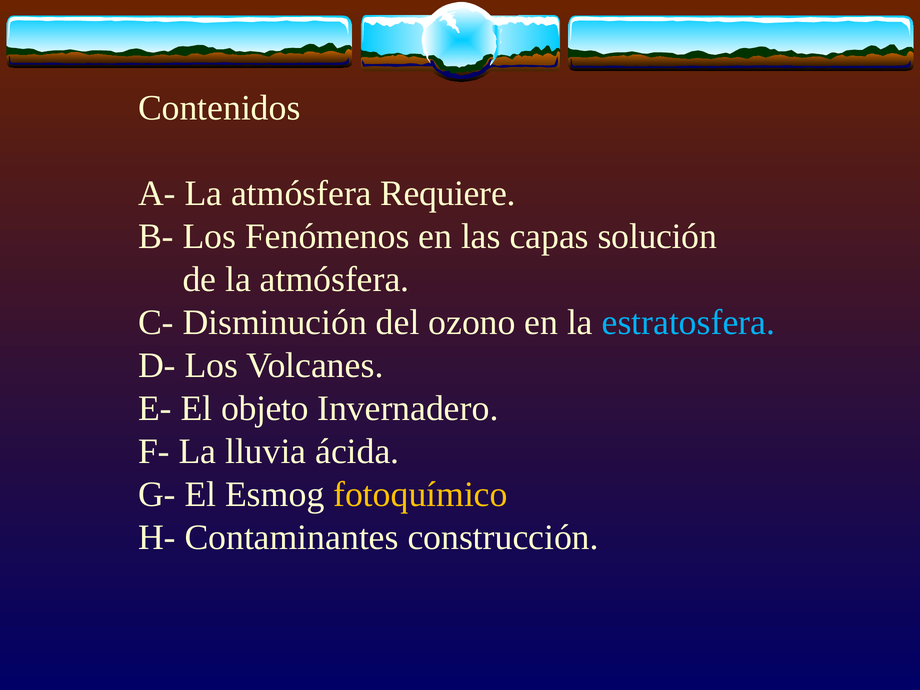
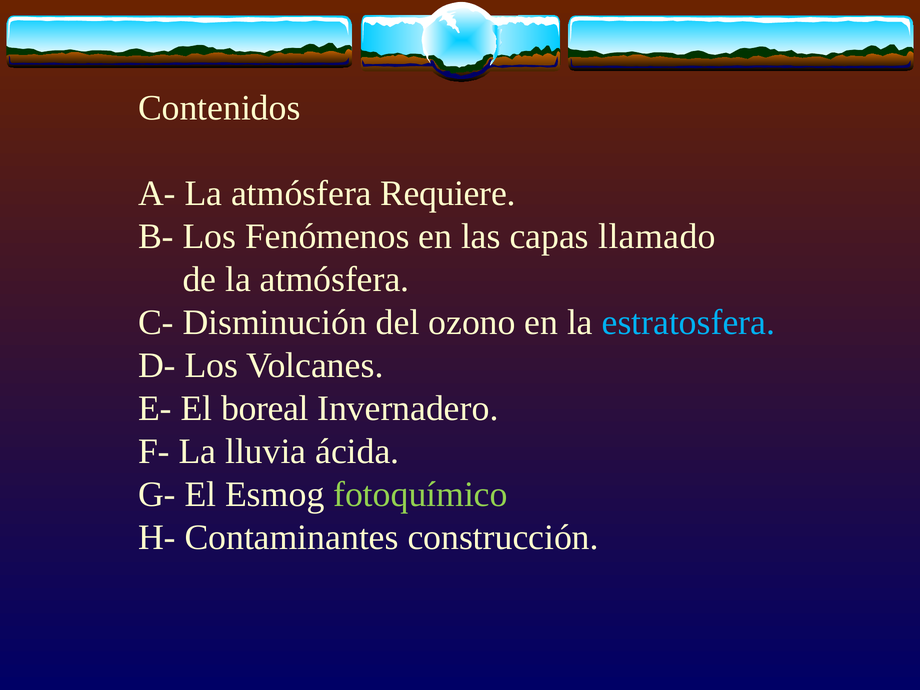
solución: solución -> llamado
objeto: objeto -> boreal
fotoquímico colour: yellow -> light green
